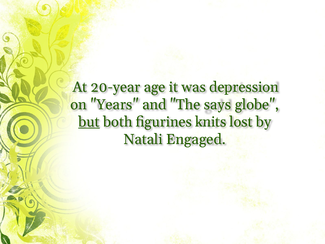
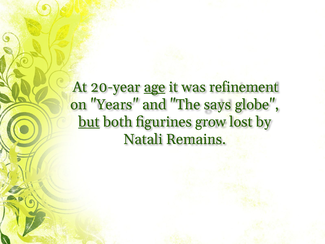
age underline: none -> present
depression: depression -> refinement
knits: knits -> grow
Engaged: Engaged -> Remains
